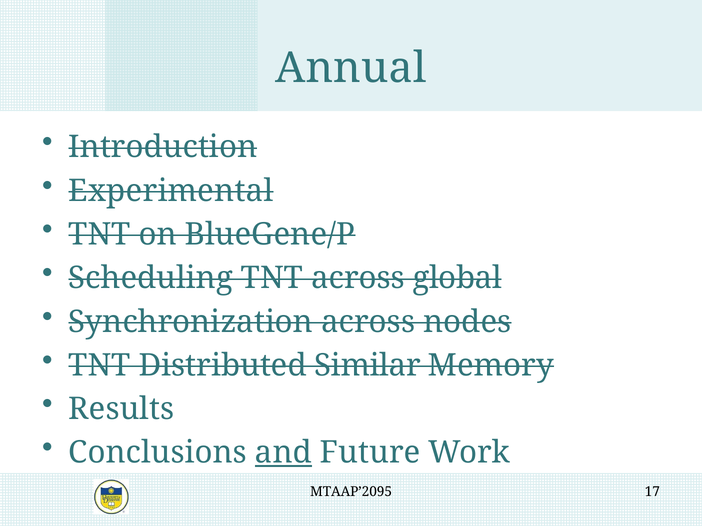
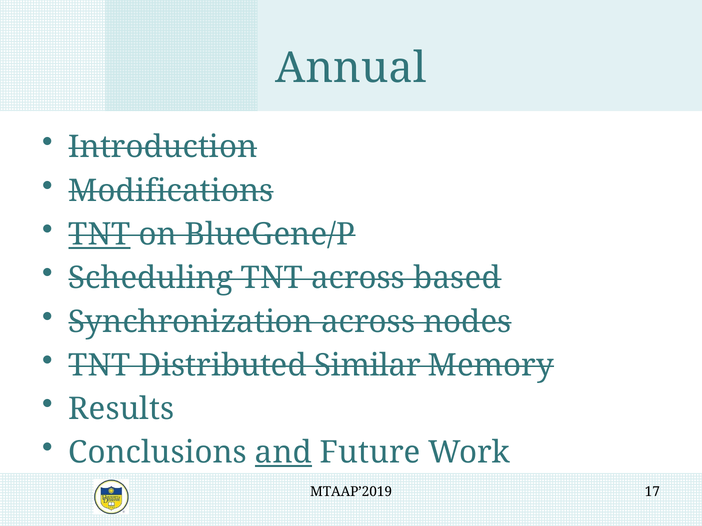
Experimental: Experimental -> Modifications
TNT at (99, 235) underline: none -> present
global: global -> based
MTAAP’2095: MTAAP’2095 -> MTAAP’2019
